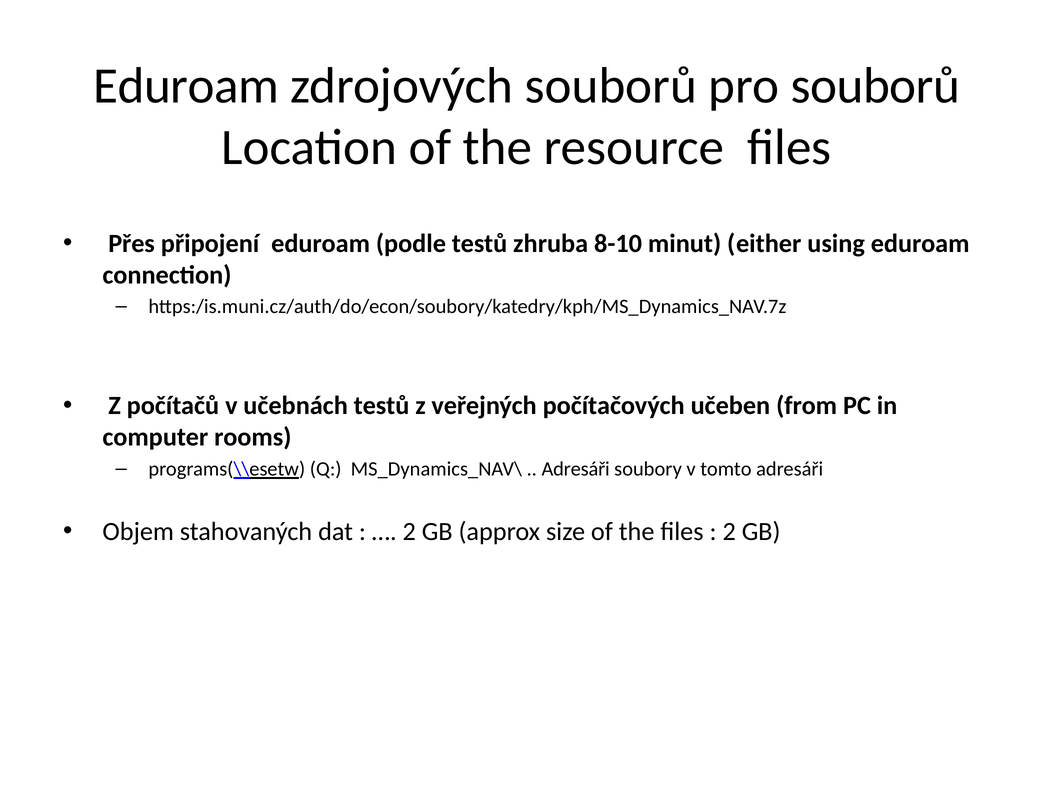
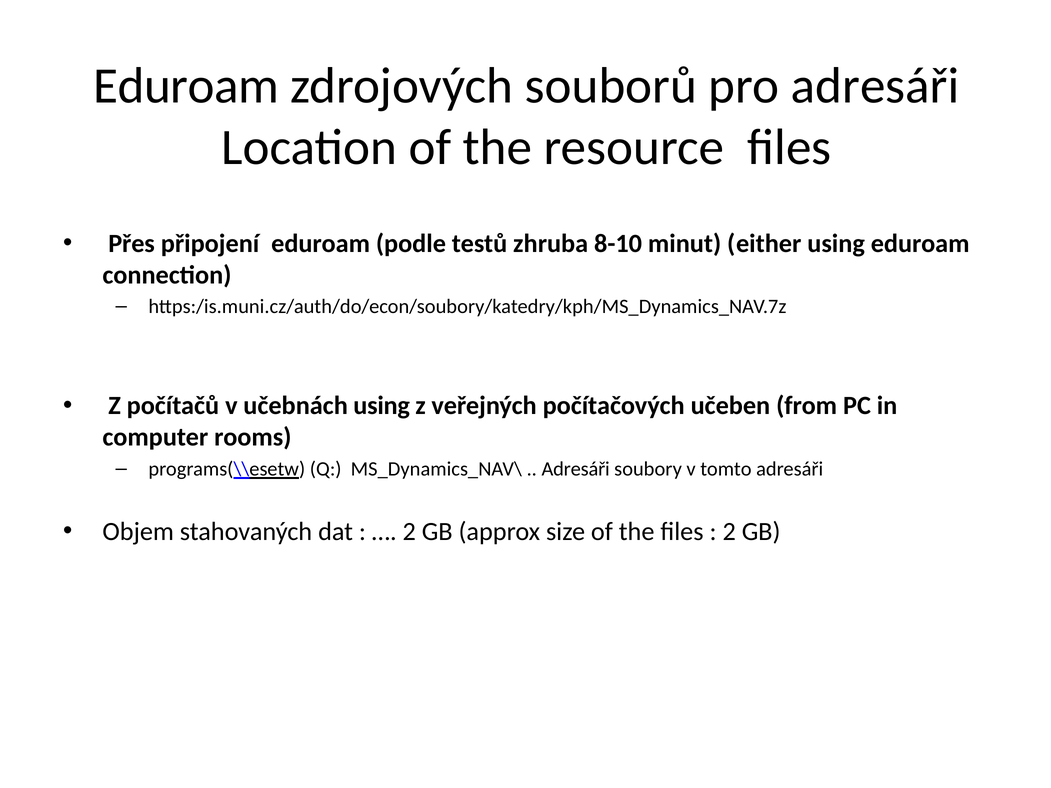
pro souborů: souborů -> adresáři
učebnách testů: testů -> using
